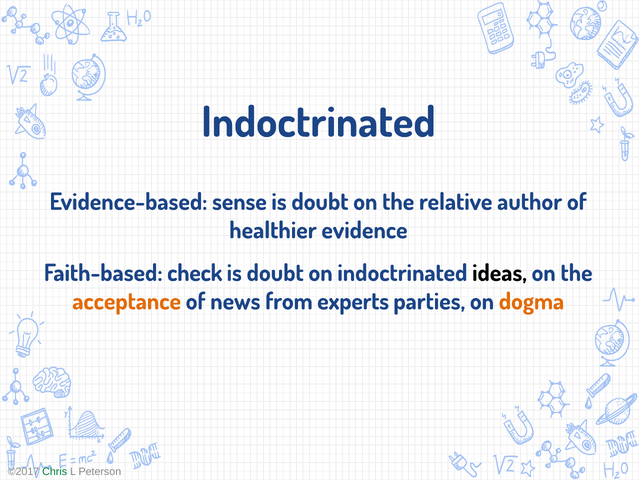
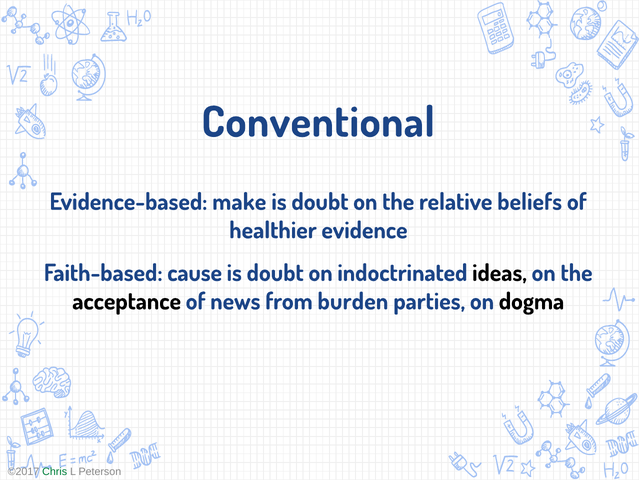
Indoctrinated at (318, 122): Indoctrinated -> Conventional
sense: sense -> make
author: author -> beliefs
check: check -> cause
acceptance colour: orange -> black
experts: experts -> burden
dogma colour: orange -> black
